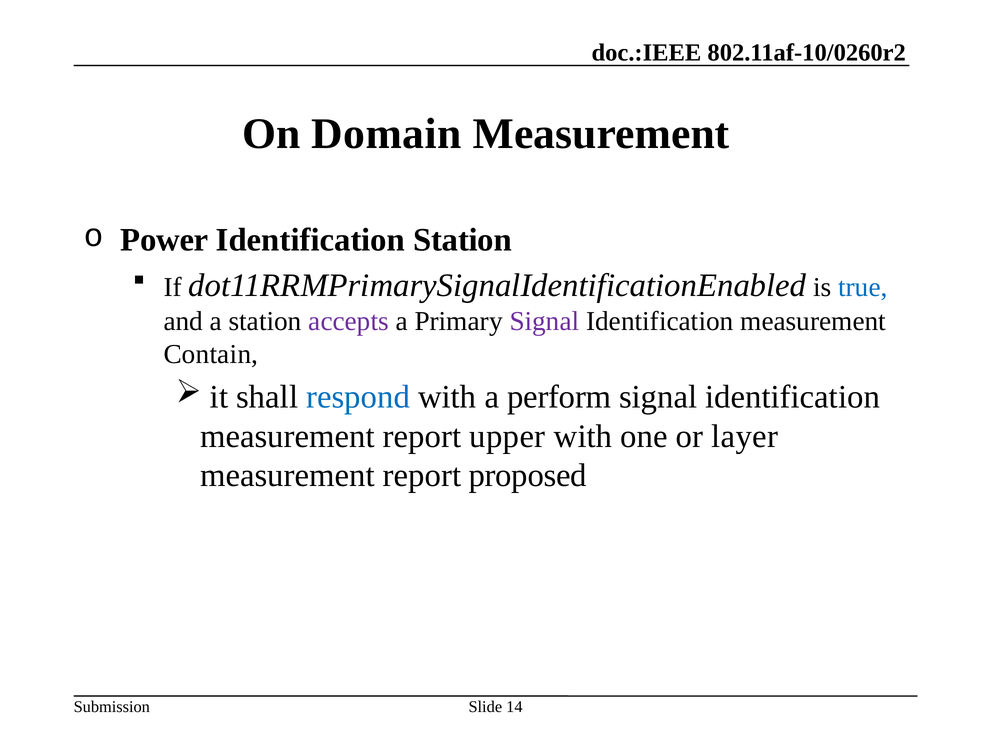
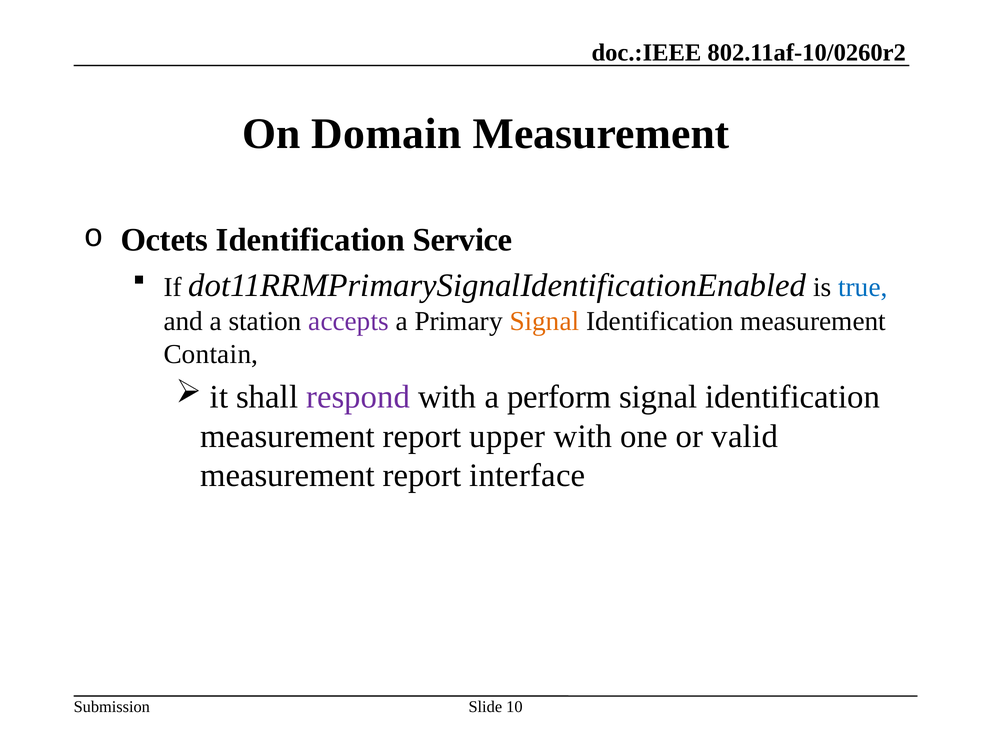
Power: Power -> Octets
Identification Station: Station -> Service
Signal at (544, 321) colour: purple -> orange
respond colour: blue -> purple
layer: layer -> valid
proposed: proposed -> interface
14: 14 -> 10
